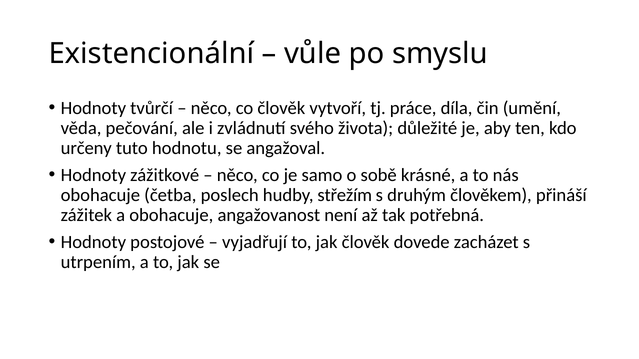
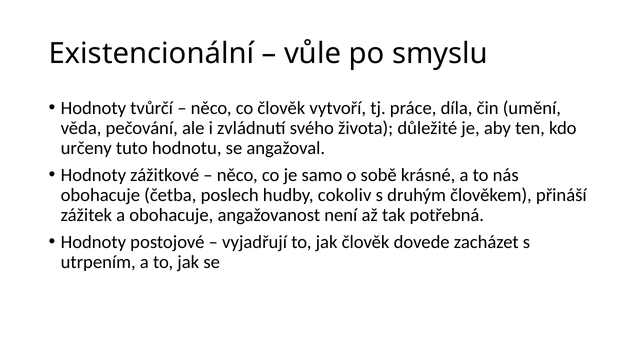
střežím: střežím -> cokoliv
